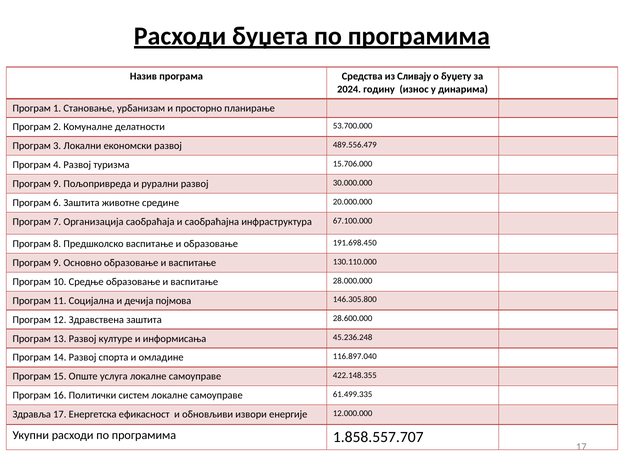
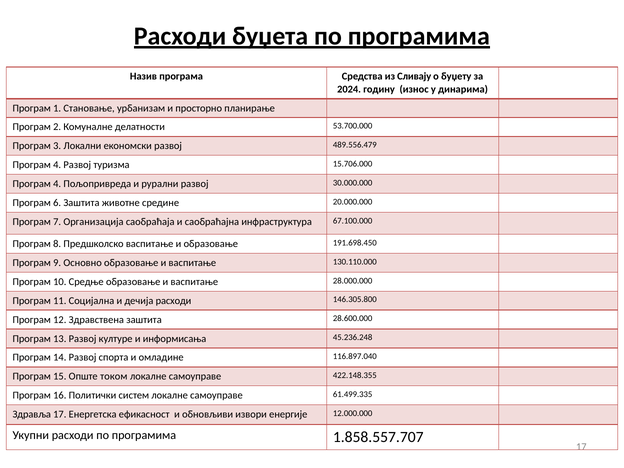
9 at (57, 184): 9 -> 4
дечија појмова: појмова -> расходи
услуга: услуга -> током
